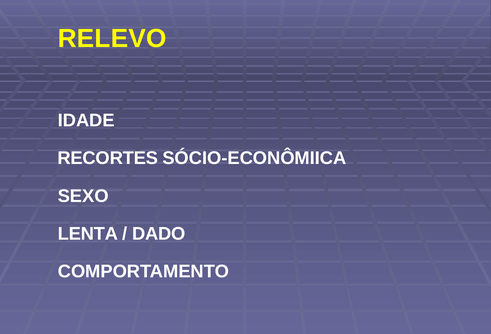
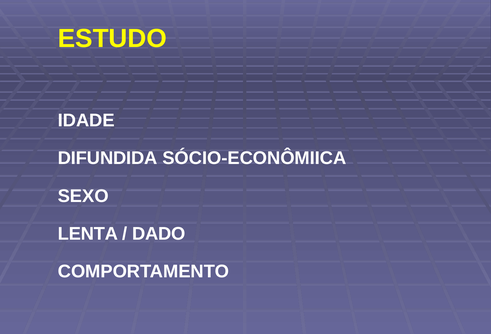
RELEVO: RELEVO -> ESTUDO
RECORTES: RECORTES -> DIFUNDIDA
